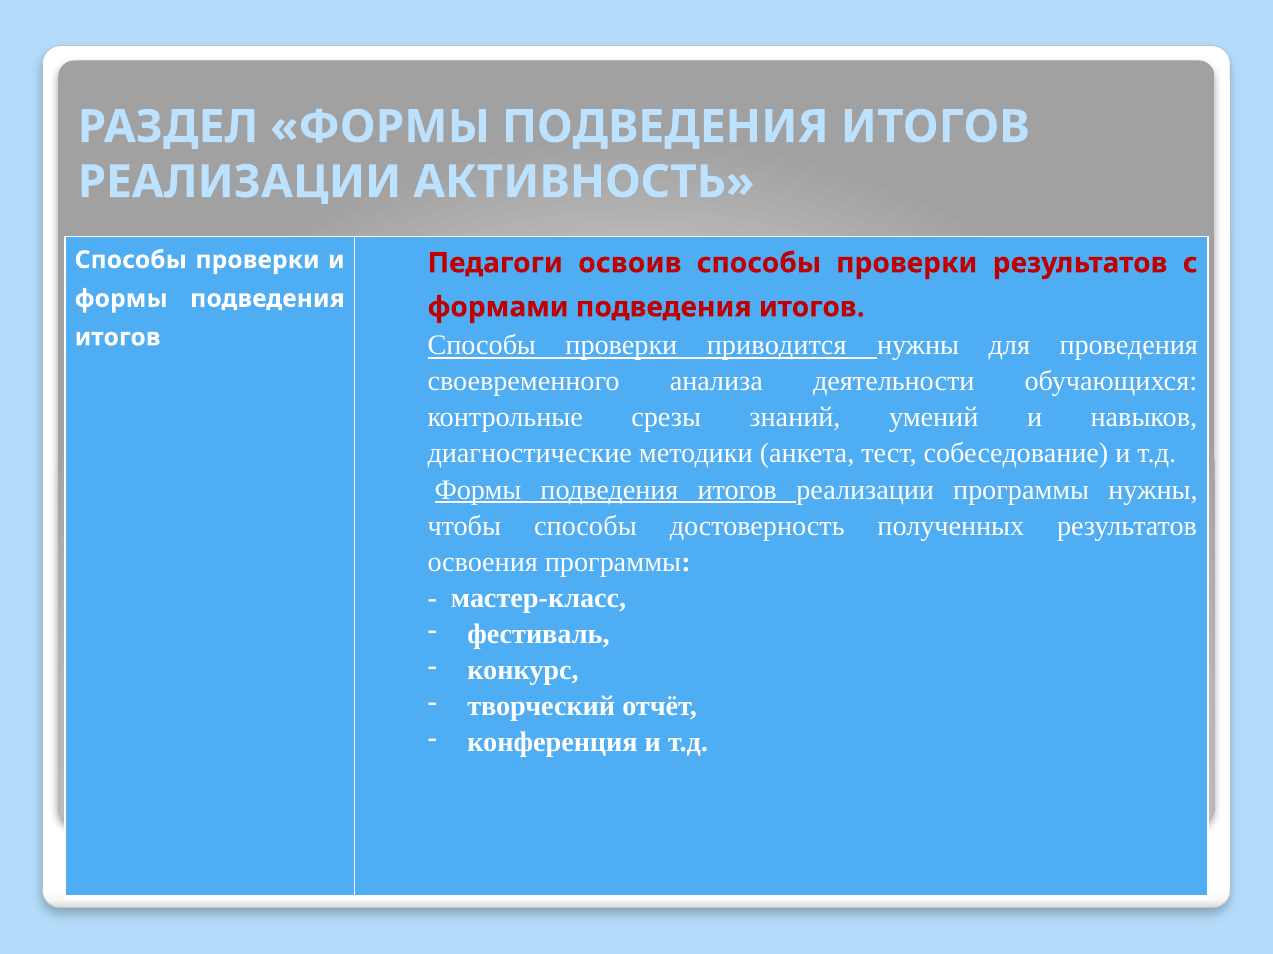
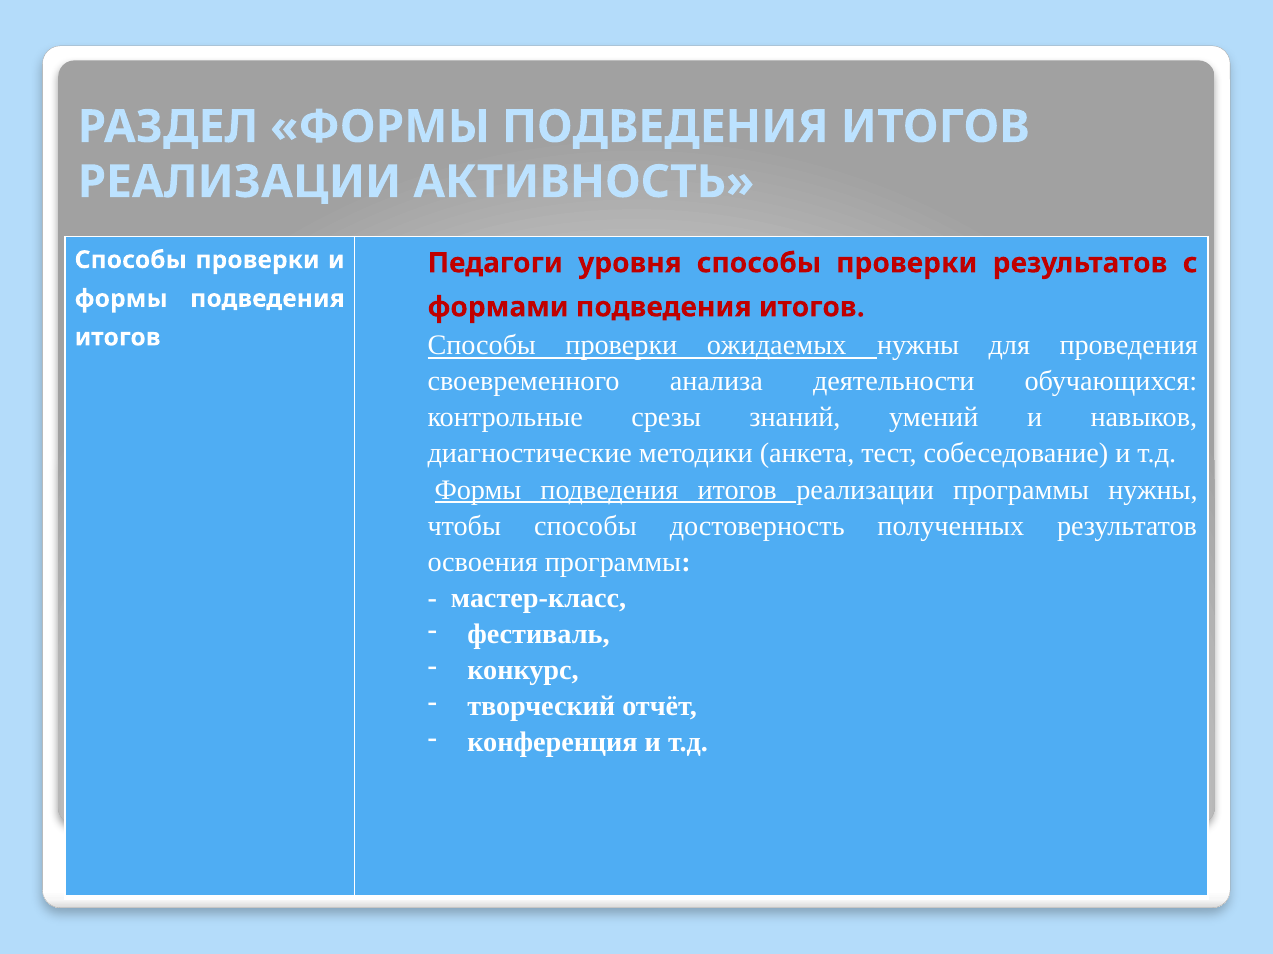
освоив: освоив -> уровня
приводится: приводится -> ожидаемых
